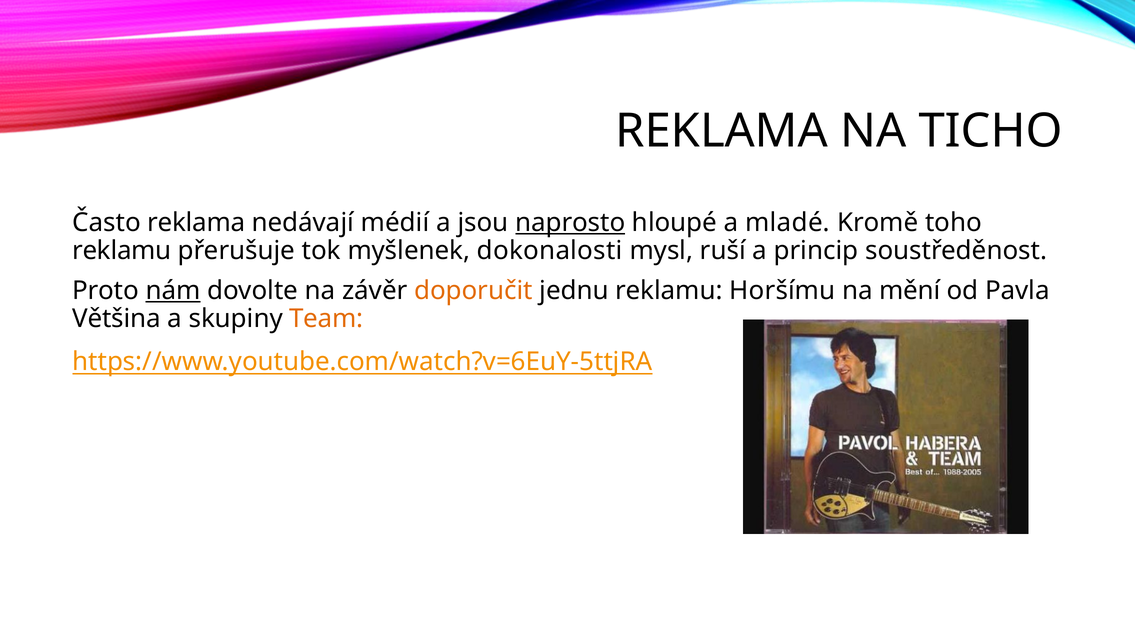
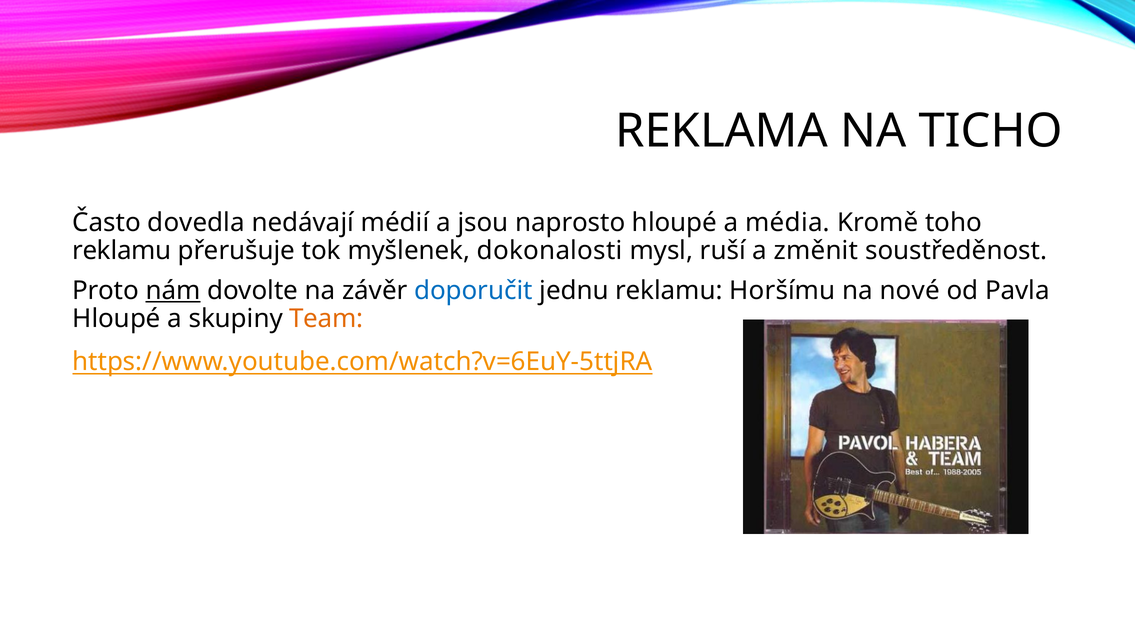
Často reklama: reklama -> dovedla
naprosto underline: present -> none
mladé: mladé -> média
princip: princip -> změnit
doporučit colour: orange -> blue
mění: mění -> nové
Většina at (117, 319): Většina -> Hloupé
